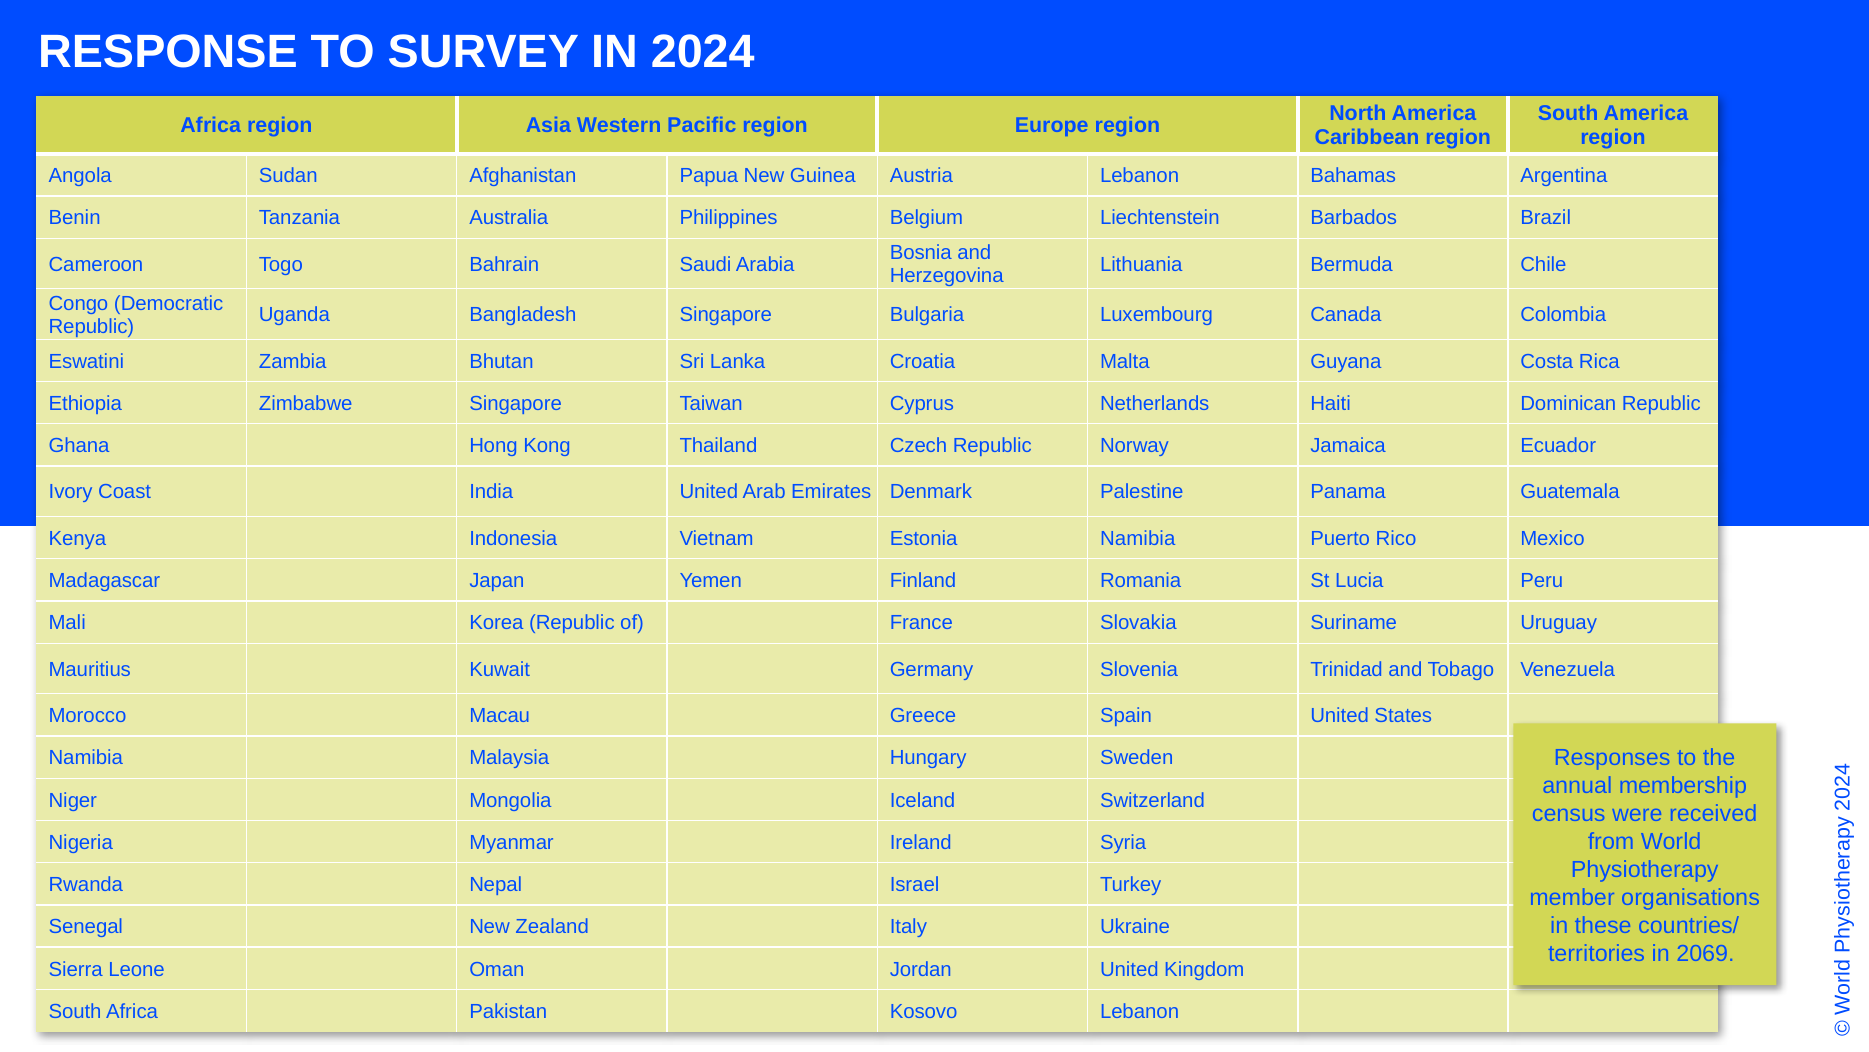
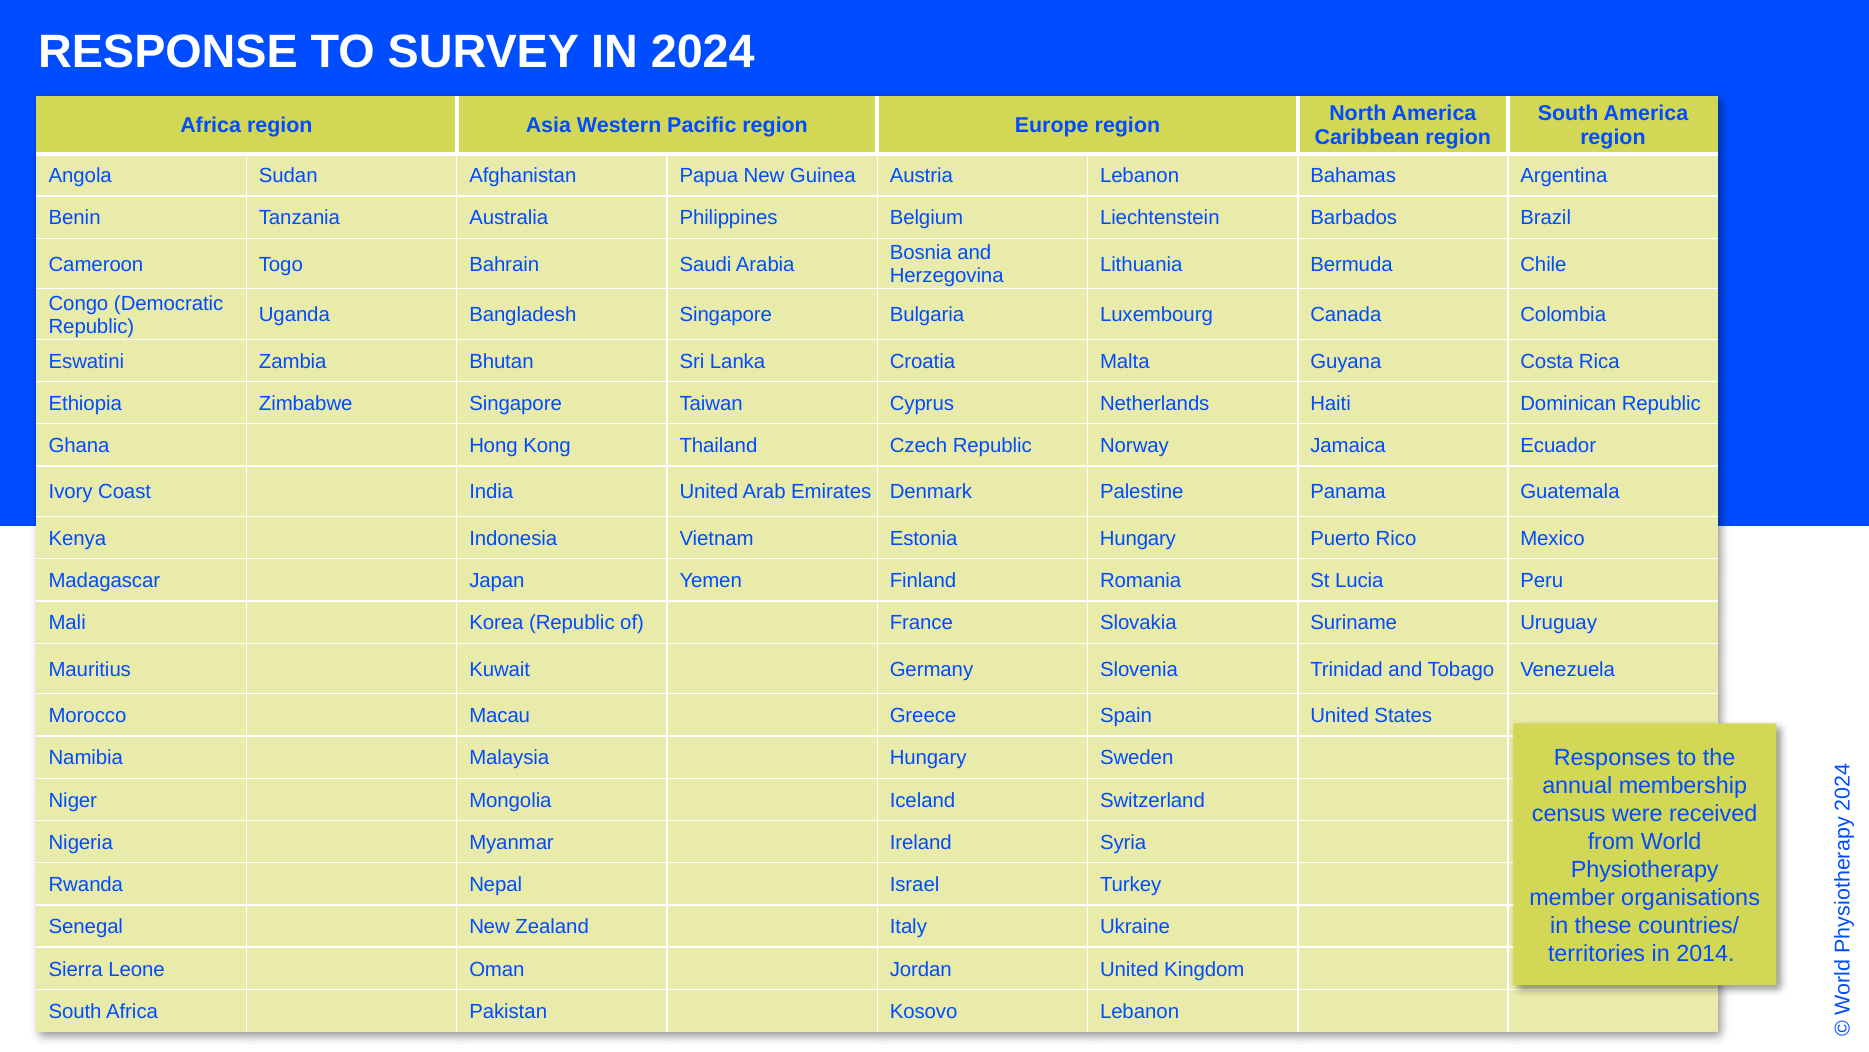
Estonia Namibia: Namibia -> Hungary
2069: 2069 -> 2014
